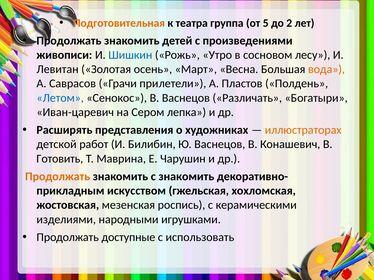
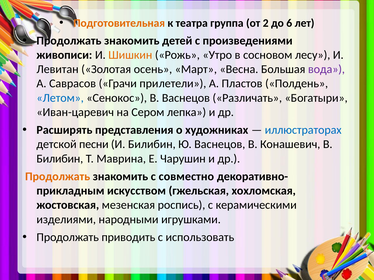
5: 5 -> 2
2: 2 -> 6
Шишкин colour: blue -> orange
вода colour: orange -> purple
иллюстраторах colour: orange -> blue
работ: работ -> песни
Готовить at (60, 159): Готовить -> Билибин
с знакомить: знакомить -> совместно
доступные: доступные -> приводить
